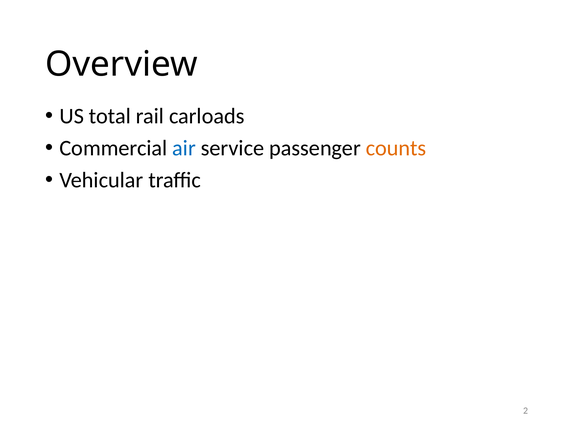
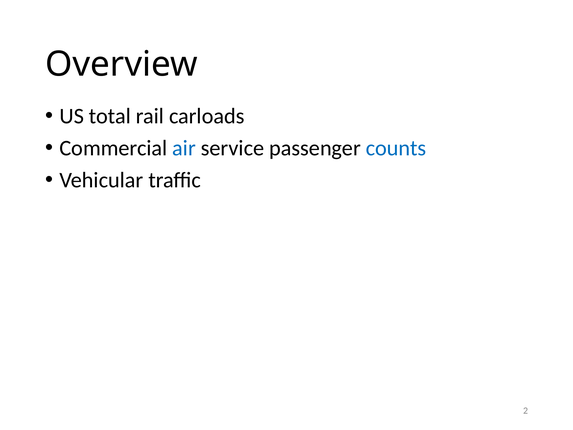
counts colour: orange -> blue
